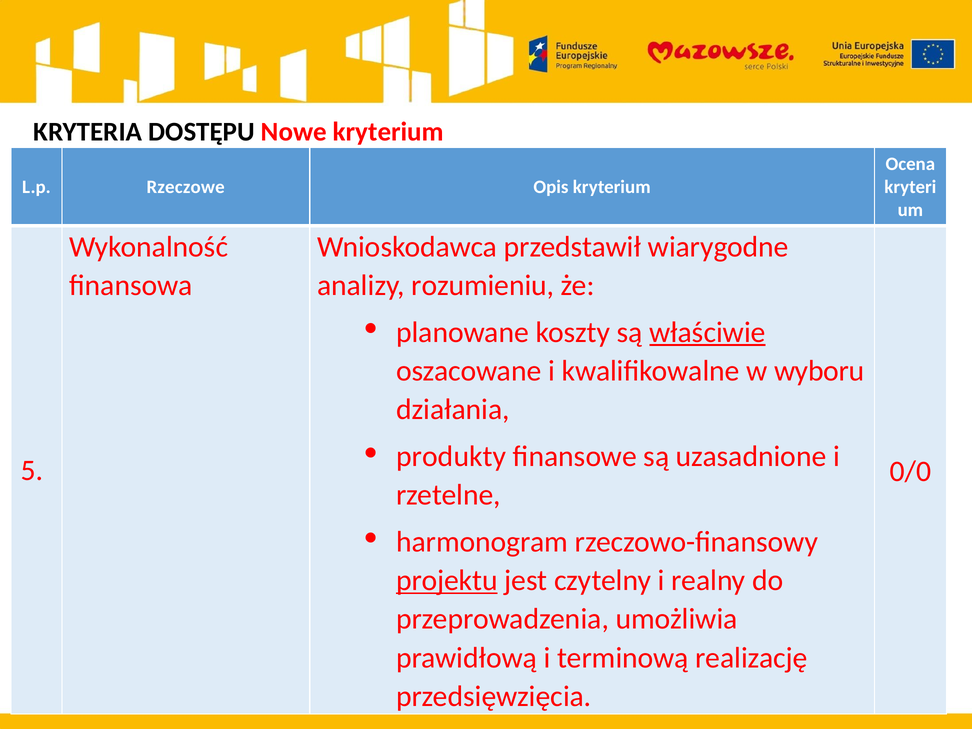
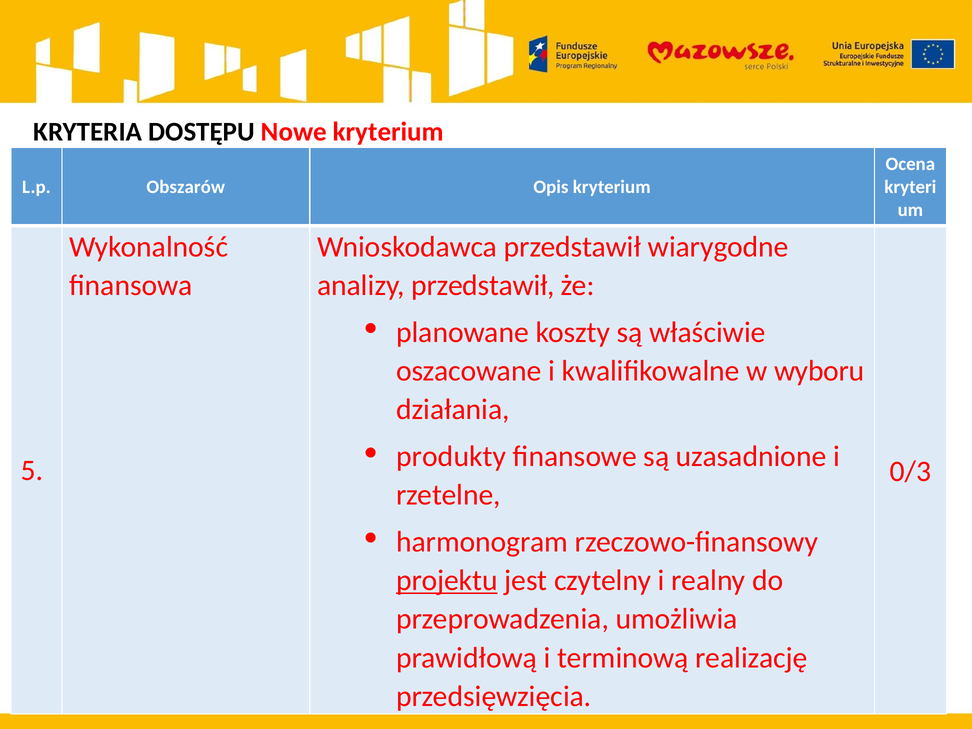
Rzeczowe: Rzeczowe -> Obszarów
analizy rozumieniu: rozumieniu -> przedstawił
właściwie underline: present -> none
0/0: 0/0 -> 0/3
